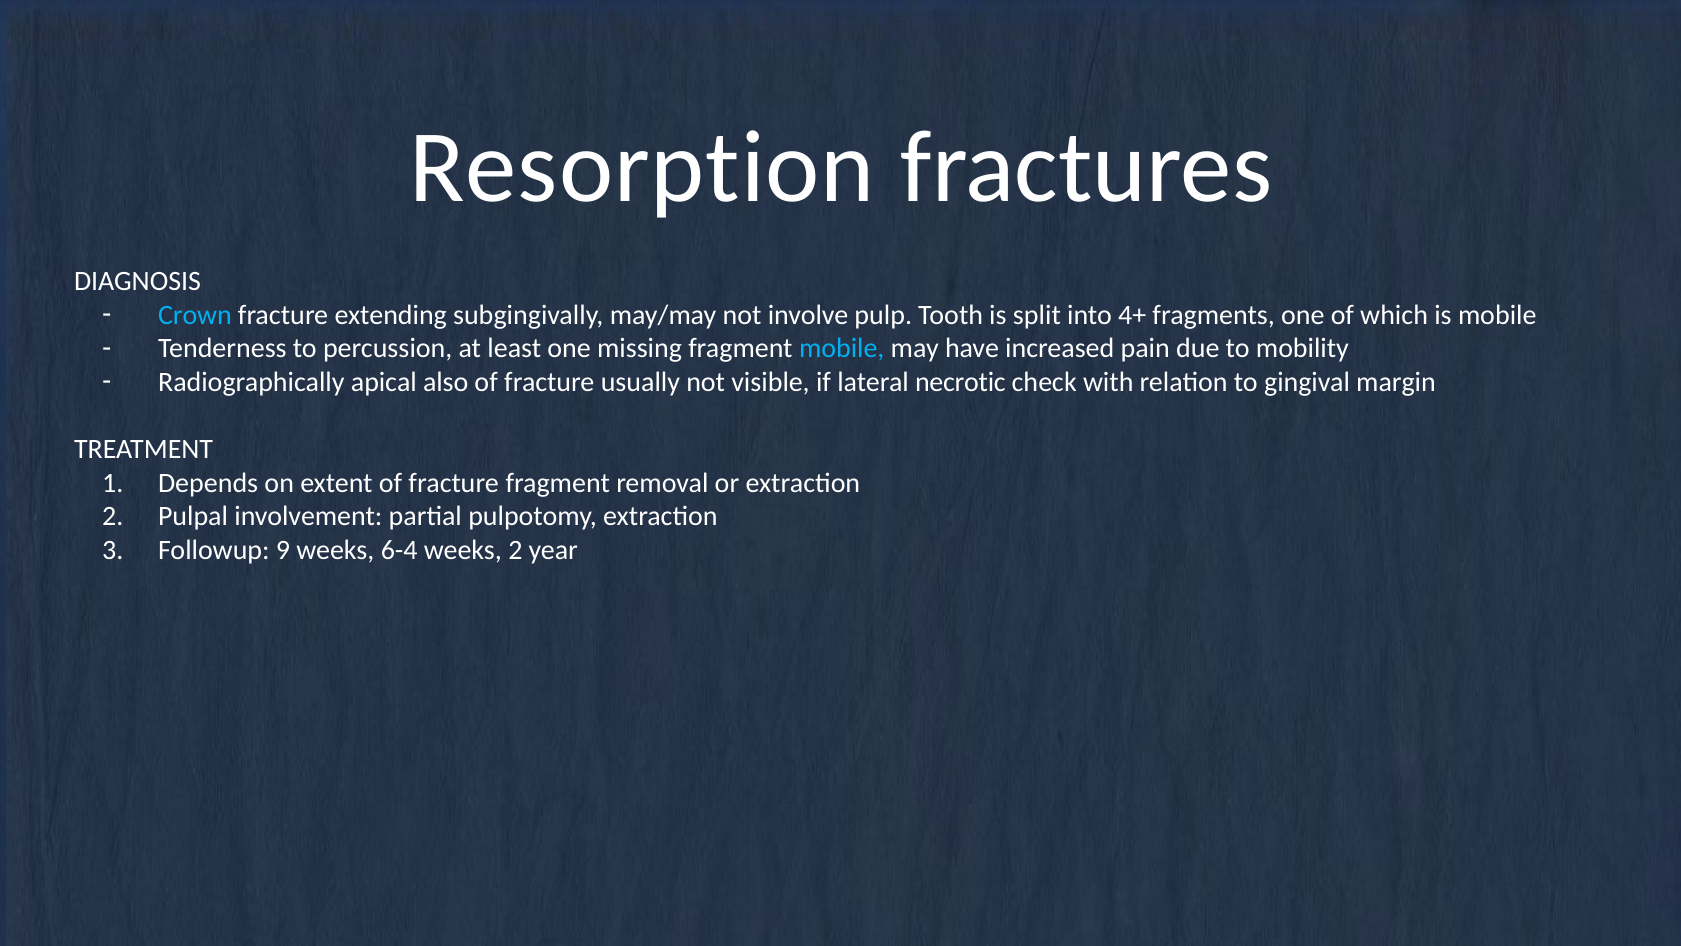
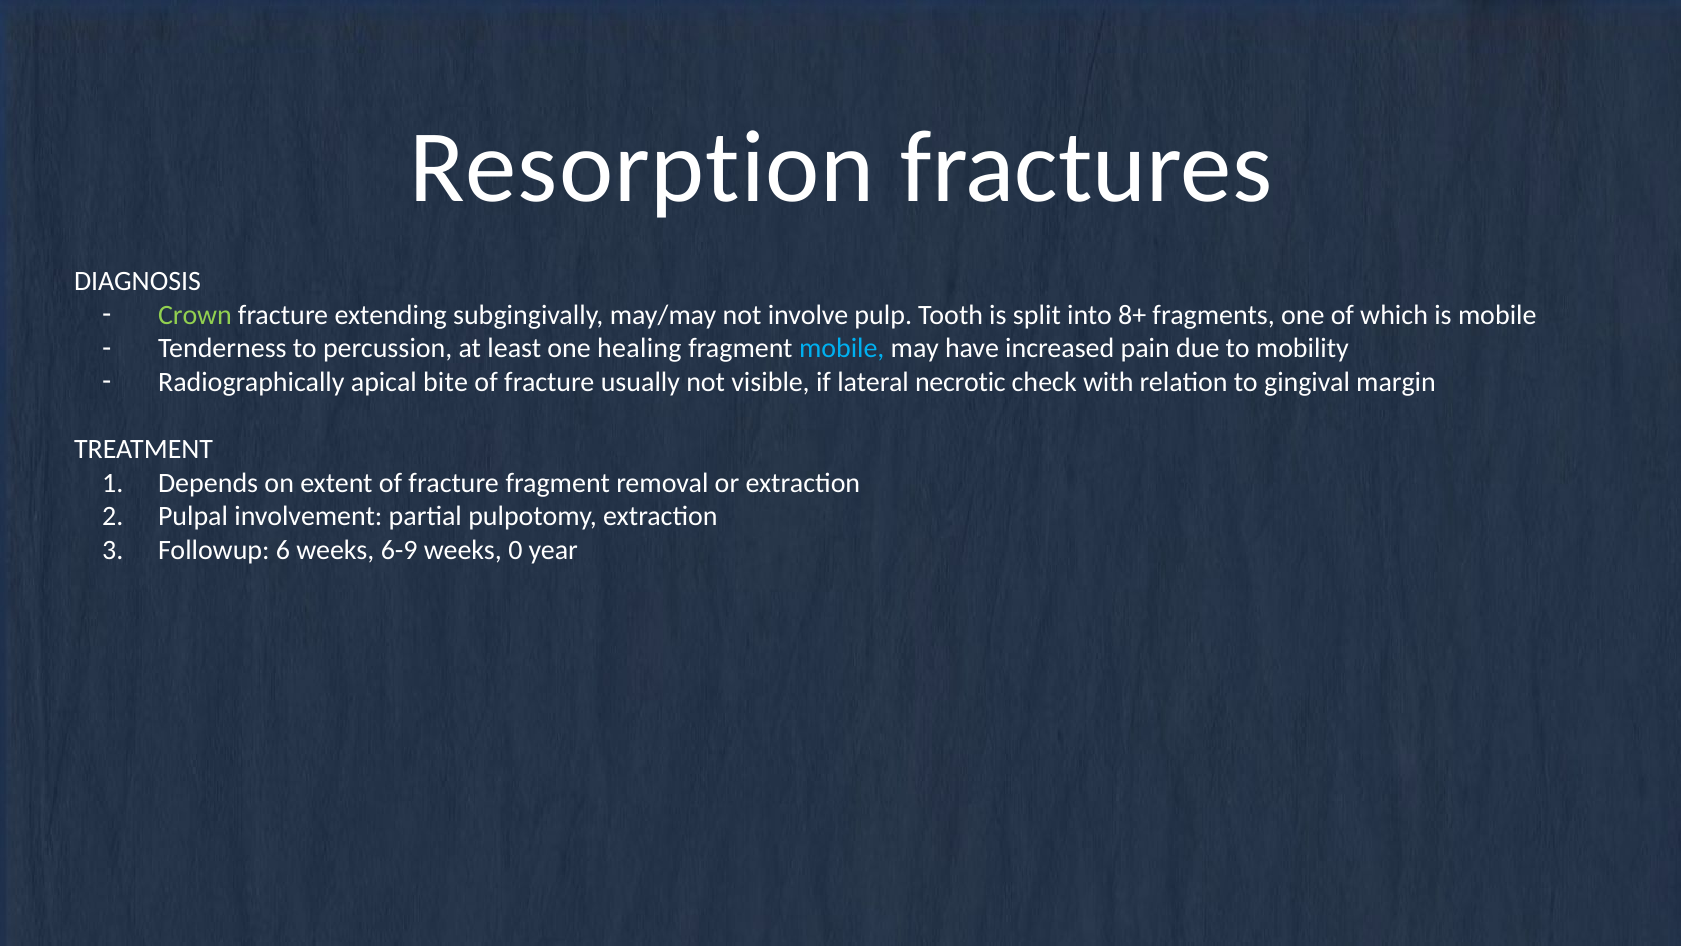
Crown colour: light blue -> light green
4+: 4+ -> 8+
missing: missing -> healing
also: also -> bite
9: 9 -> 6
6-4: 6-4 -> 6-9
weeks 2: 2 -> 0
